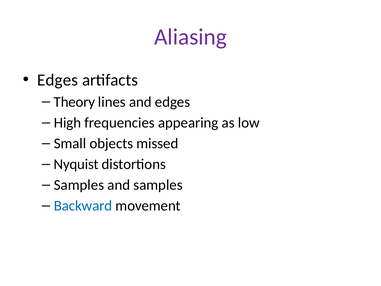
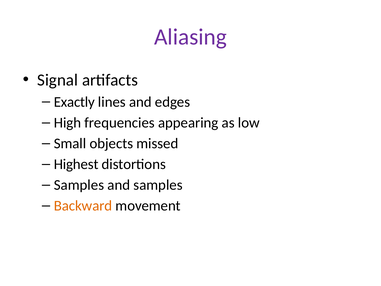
Edges at (58, 80): Edges -> Signal
Theory: Theory -> Exactly
Nyquist: Nyquist -> Highest
Backward colour: blue -> orange
